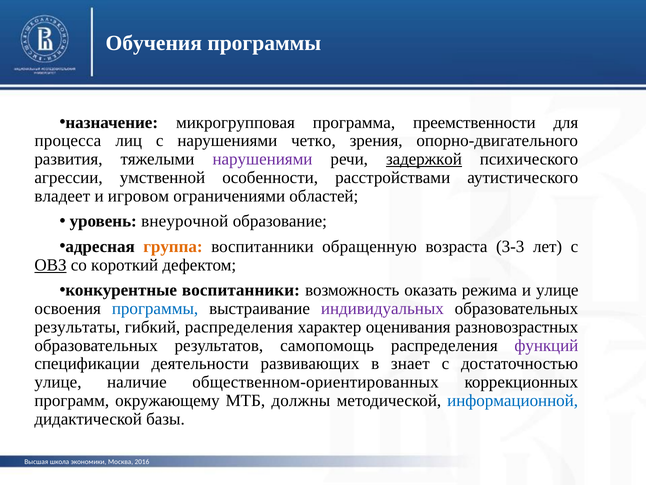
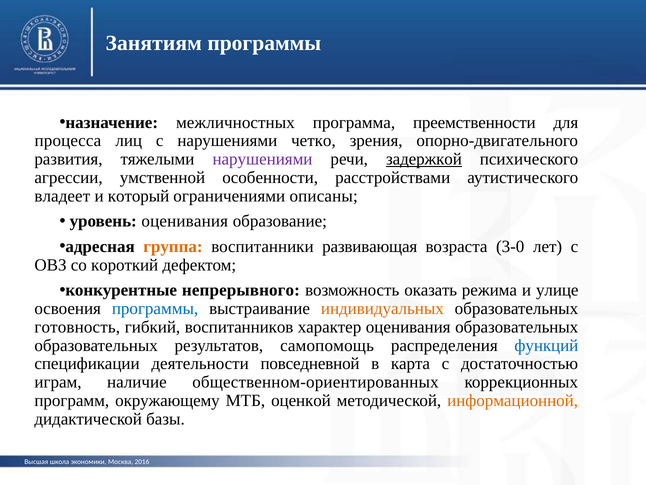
Обучения: Обучения -> Занятиям
микрогрупповая: микрогрупповая -> межличностных
игровом: игровом -> который
областей: областей -> описаны
уровень внеурочной: внеурочной -> оценивания
обращенную: обращенную -> развивающая
3-3: 3-3 -> 3-0
ОВЗ underline: present -> none
конкурентные воспитанники: воспитанники -> непрерывного
индивидуальных colour: purple -> orange
результаты: результаты -> готовность
гибкий распределения: распределения -> воспитанников
оценивания разновозрастных: разновозрастных -> образовательных
функций colour: purple -> blue
развивающих: развивающих -> повседневной
знает: знает -> карта
улице at (58, 382): улице -> играм
должны: должны -> оценкой
информационной colour: blue -> orange
